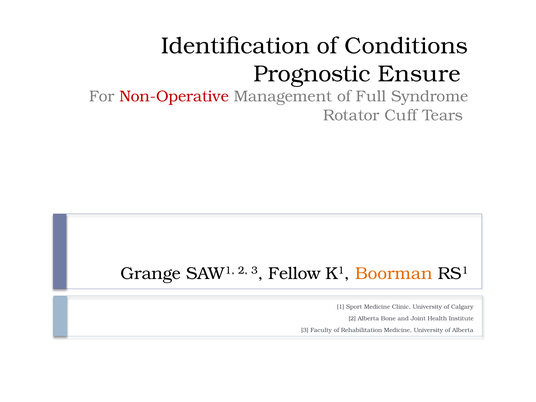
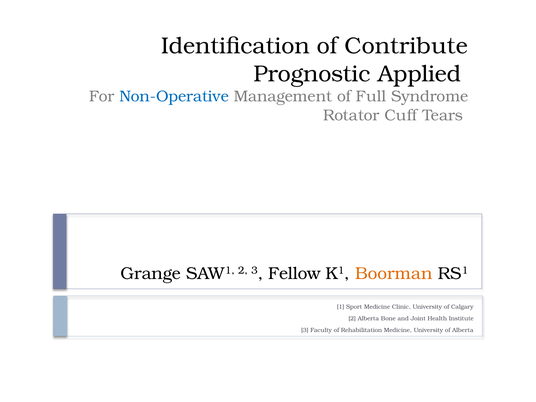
Conditions: Conditions -> Contribute
Ensure: Ensure -> Applied
Non-Operative colour: red -> blue
